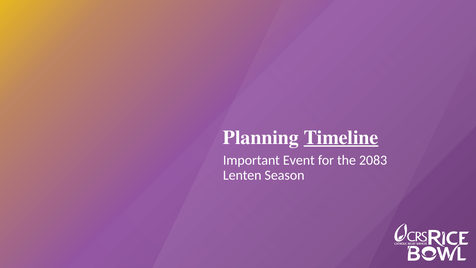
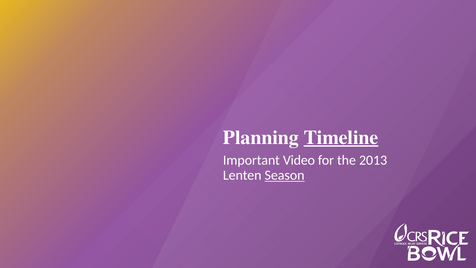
Event: Event -> Video
2083: 2083 -> 2013
Season underline: none -> present
